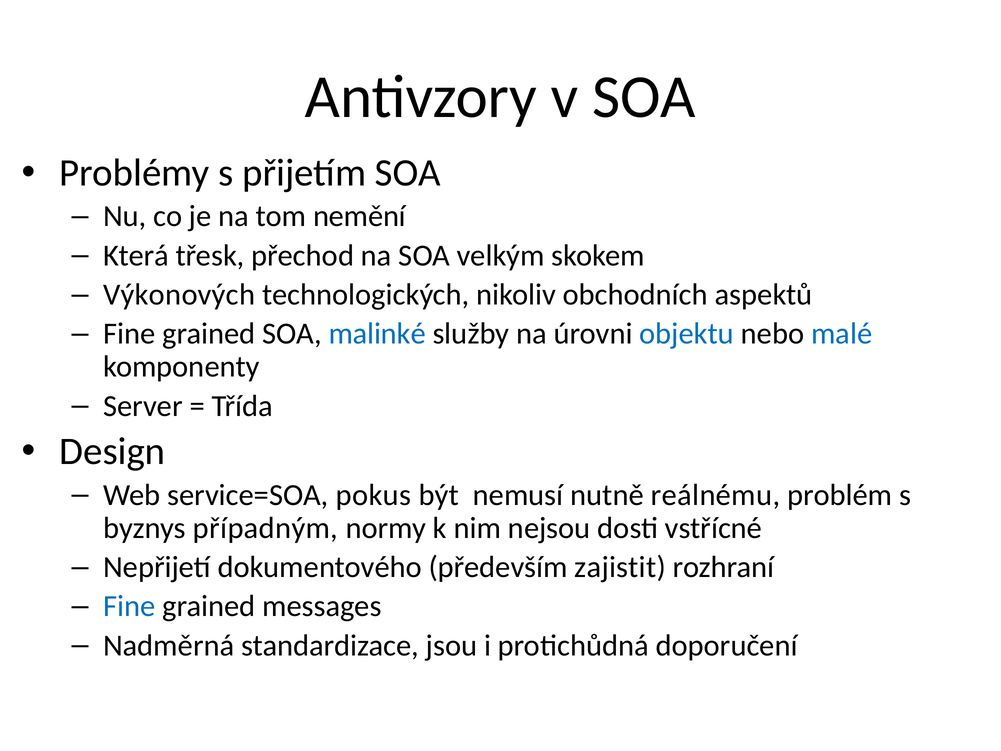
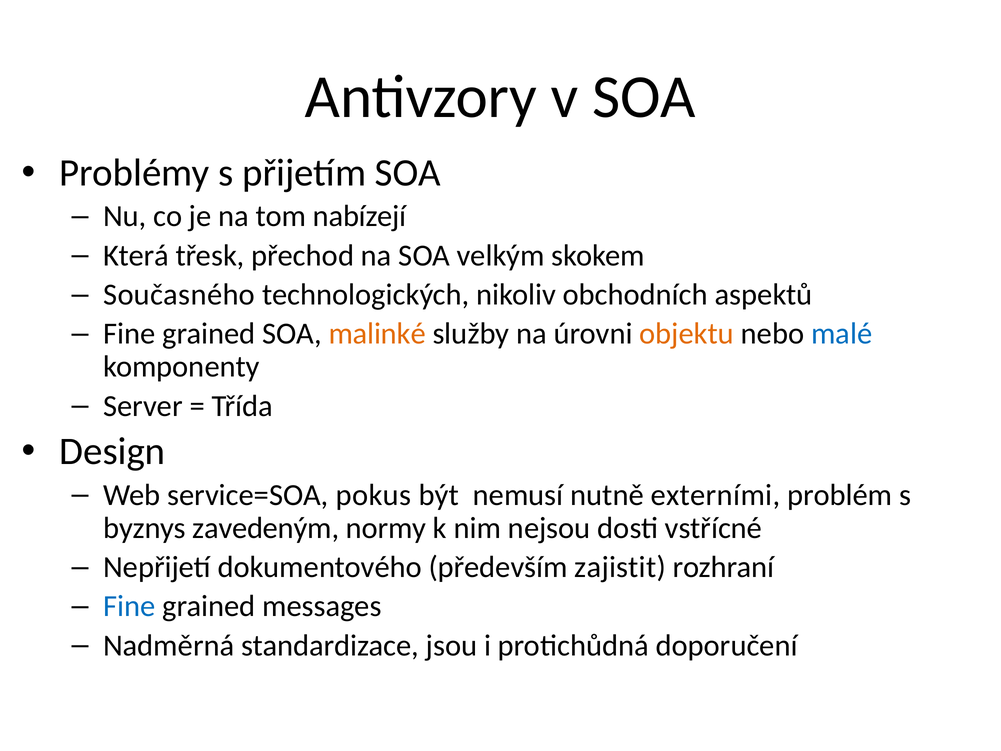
nemění: nemění -> nabízejí
Výkonových: Výkonových -> Současného
malinké colour: blue -> orange
objektu colour: blue -> orange
reálnému: reálnému -> externími
případným: případným -> zavedeným
